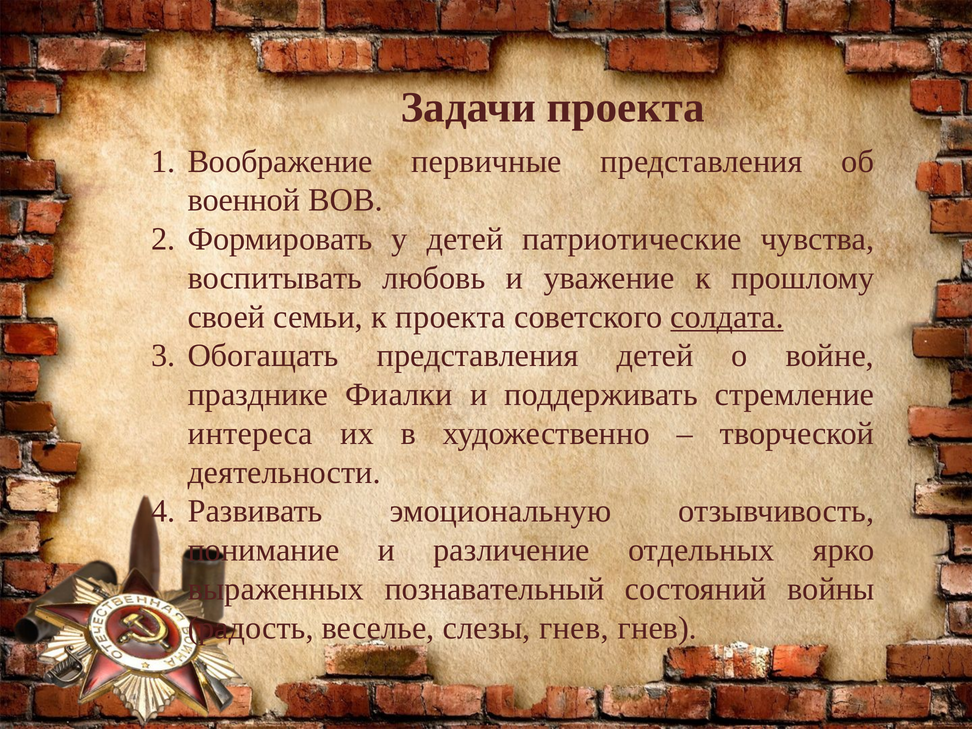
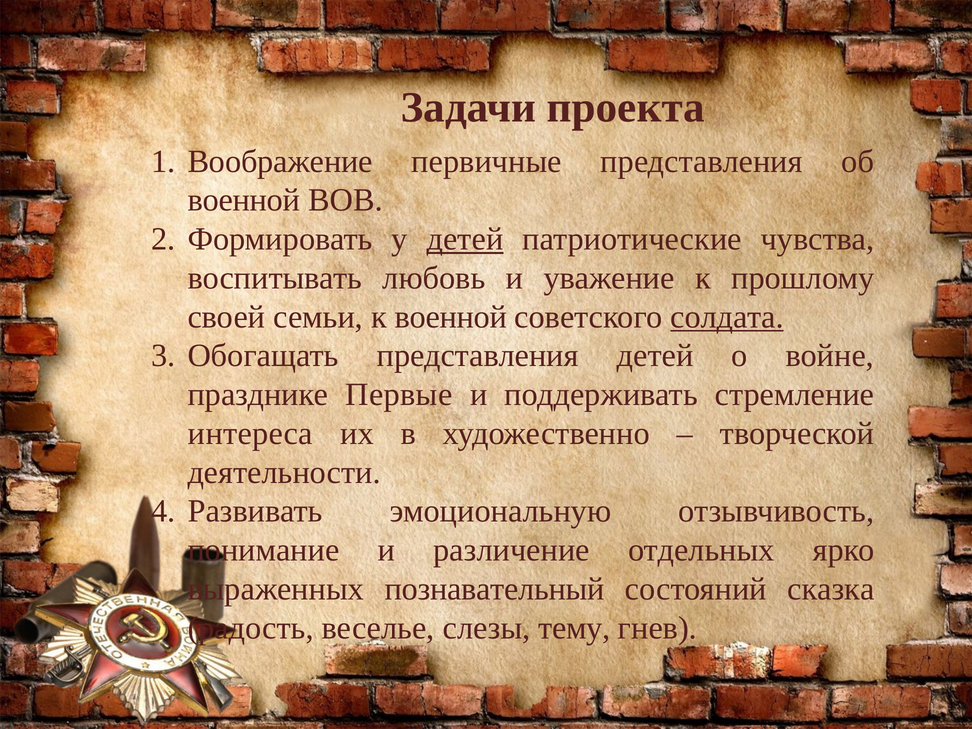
детей at (465, 239) underline: none -> present
к проекта: проекта -> военной
Фиалки: Фиалки -> Первые
войны: войны -> сказка
слезы гнев: гнев -> тему
